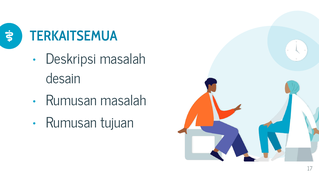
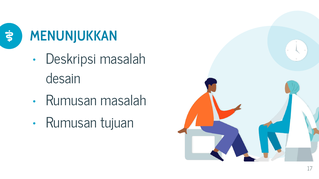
TERKAITSEMUA: TERKAITSEMUA -> MENUNJUKKAN
